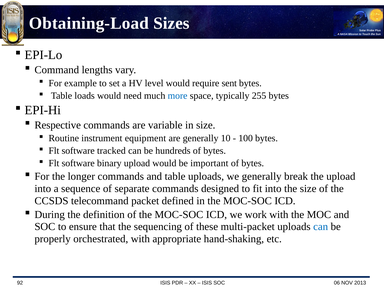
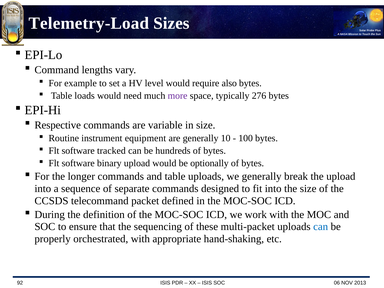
Obtaining-Load: Obtaining-Load -> Telemetry-Load
sent: sent -> also
more colour: blue -> purple
255: 255 -> 276
important: important -> optionally
